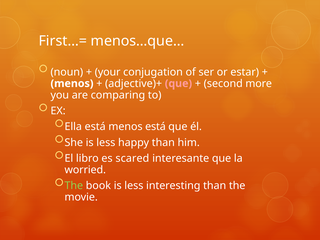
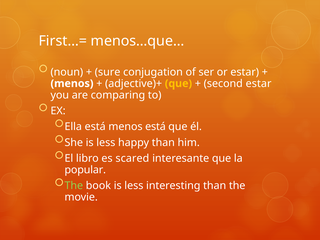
your: your -> sure
que at (178, 83) colour: pink -> yellow
second more: more -> estar
worried: worried -> popular
